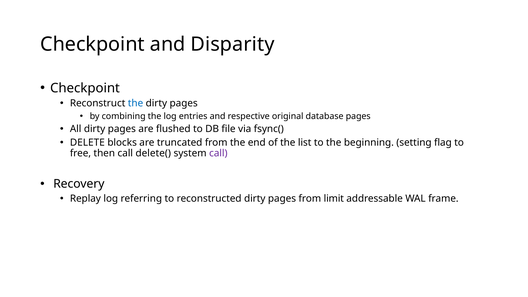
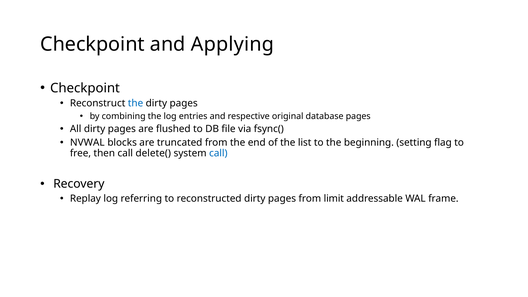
Disparity: Disparity -> Applying
DELETE: DELETE -> NVWAL
call at (218, 153) colour: purple -> blue
